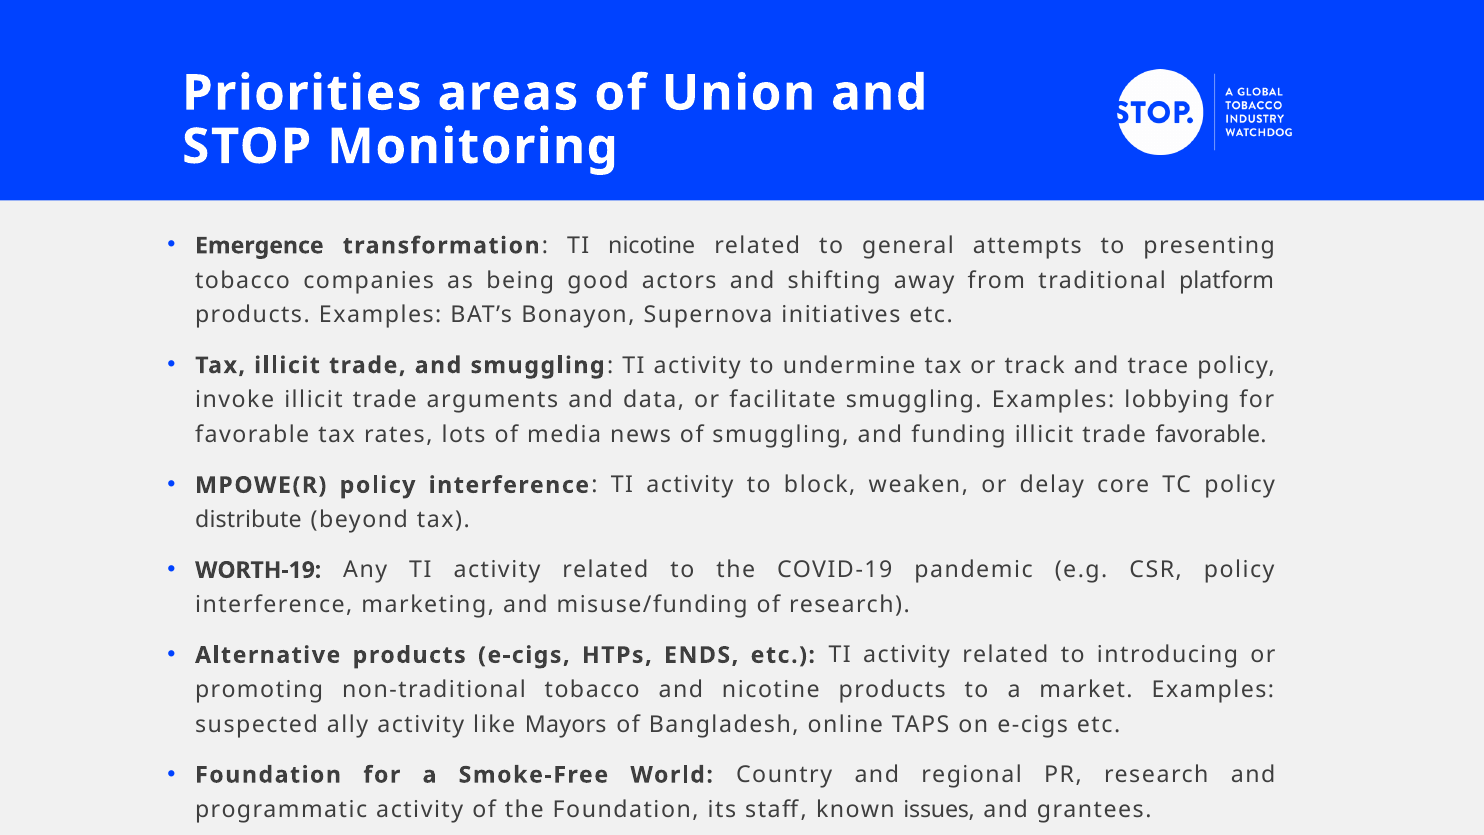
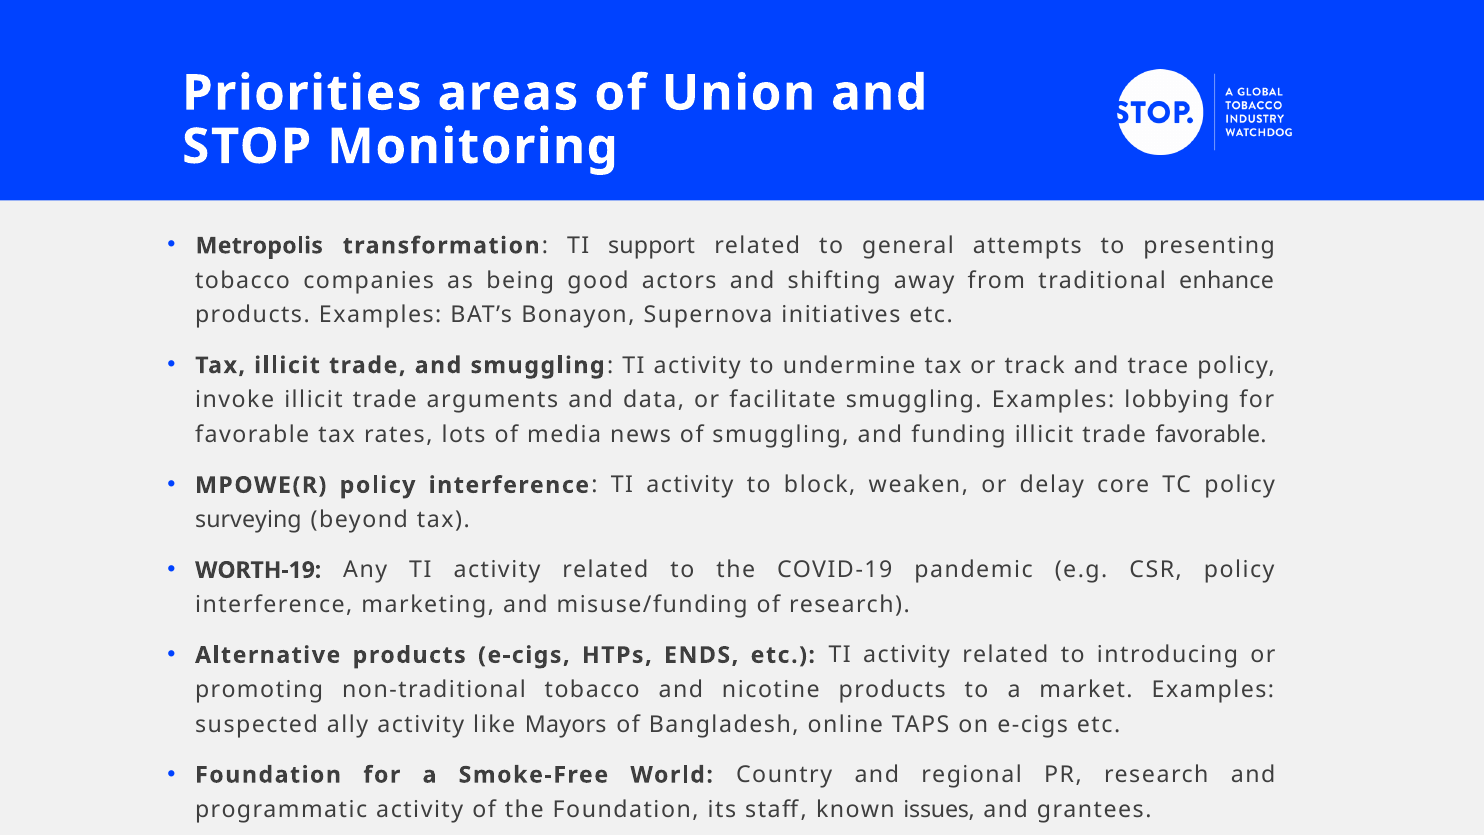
Emergence: Emergence -> Metropolis
TI nicotine: nicotine -> support
platform: platform -> enhance
distribute: distribute -> surveying
